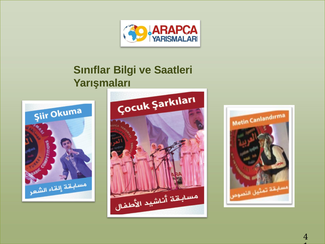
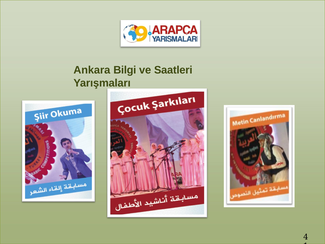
Sınıflar: Sınıflar -> Ankara
